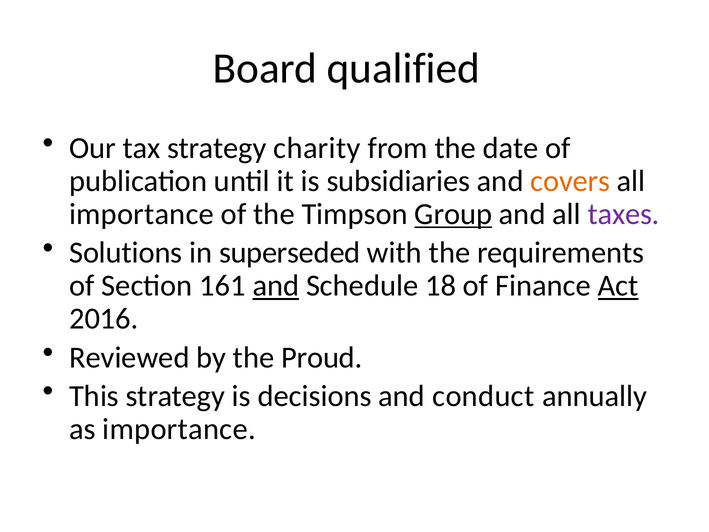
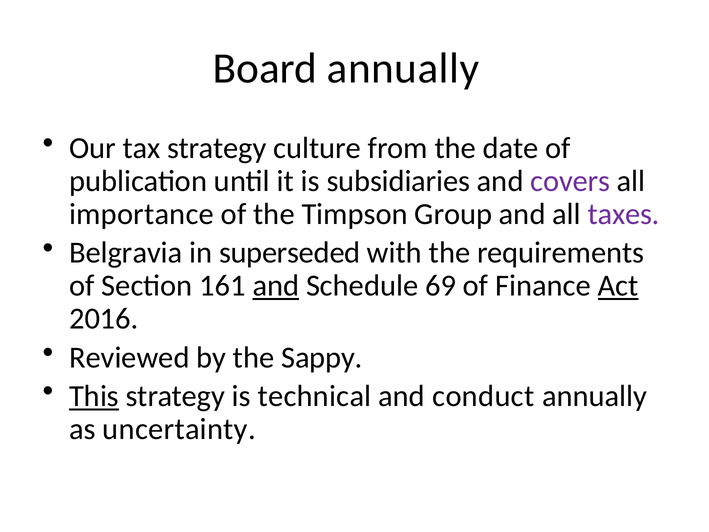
Board qualified: qualified -> annually
charity: charity -> culture
covers colour: orange -> purple
Group underline: present -> none
Solutions: Solutions -> Belgravia
18: 18 -> 69
Proud: Proud -> Sappy
This underline: none -> present
decisions: decisions -> technical
as importance: importance -> uncertainty
